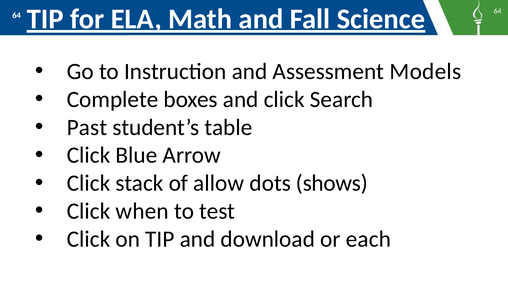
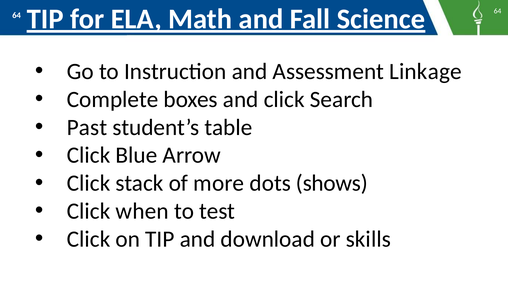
Models: Models -> Linkage
allow: allow -> more
each: each -> skills
